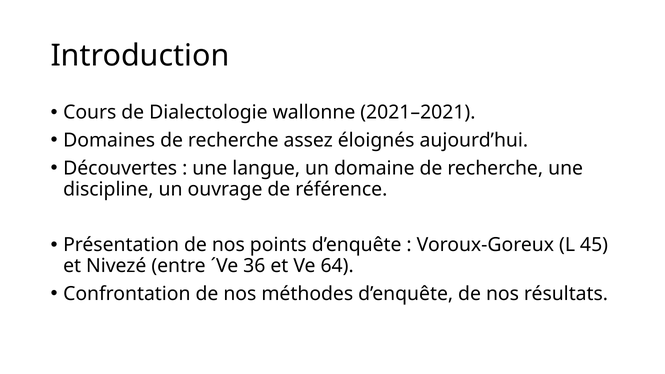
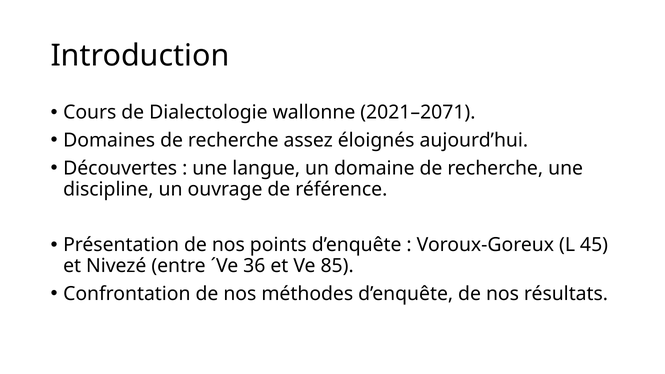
2021–2021: 2021–2021 -> 2021–2071
64: 64 -> 85
